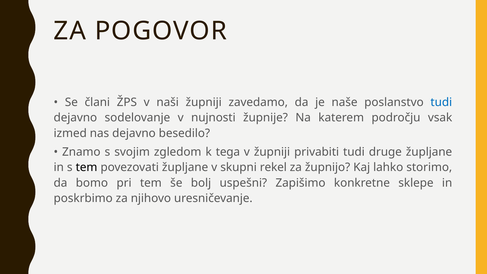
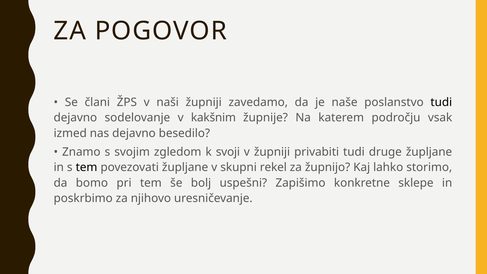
tudi at (441, 102) colour: blue -> black
nujnosti: nujnosti -> kakšnim
tega: tega -> svoji
